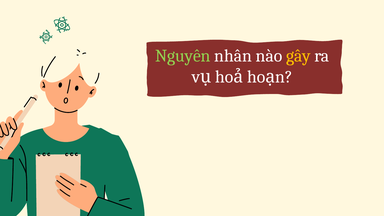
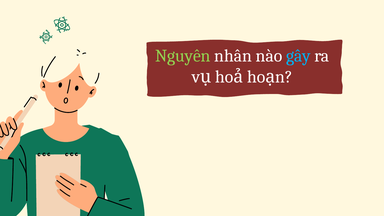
gây colour: yellow -> light blue
